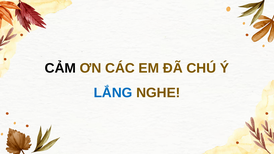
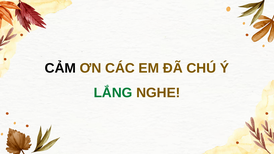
LẮNG colour: blue -> green
